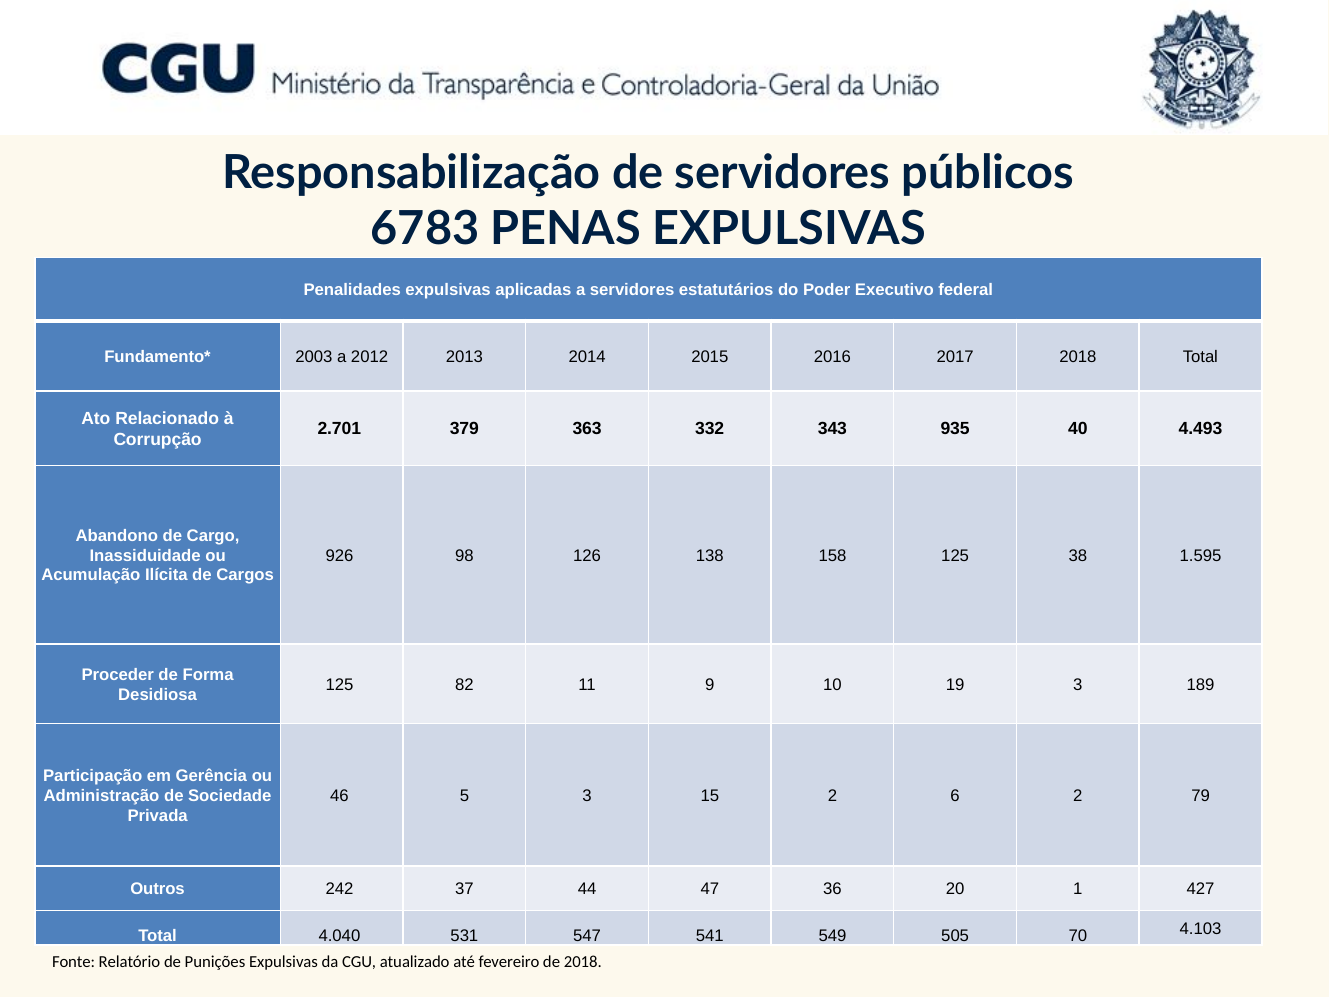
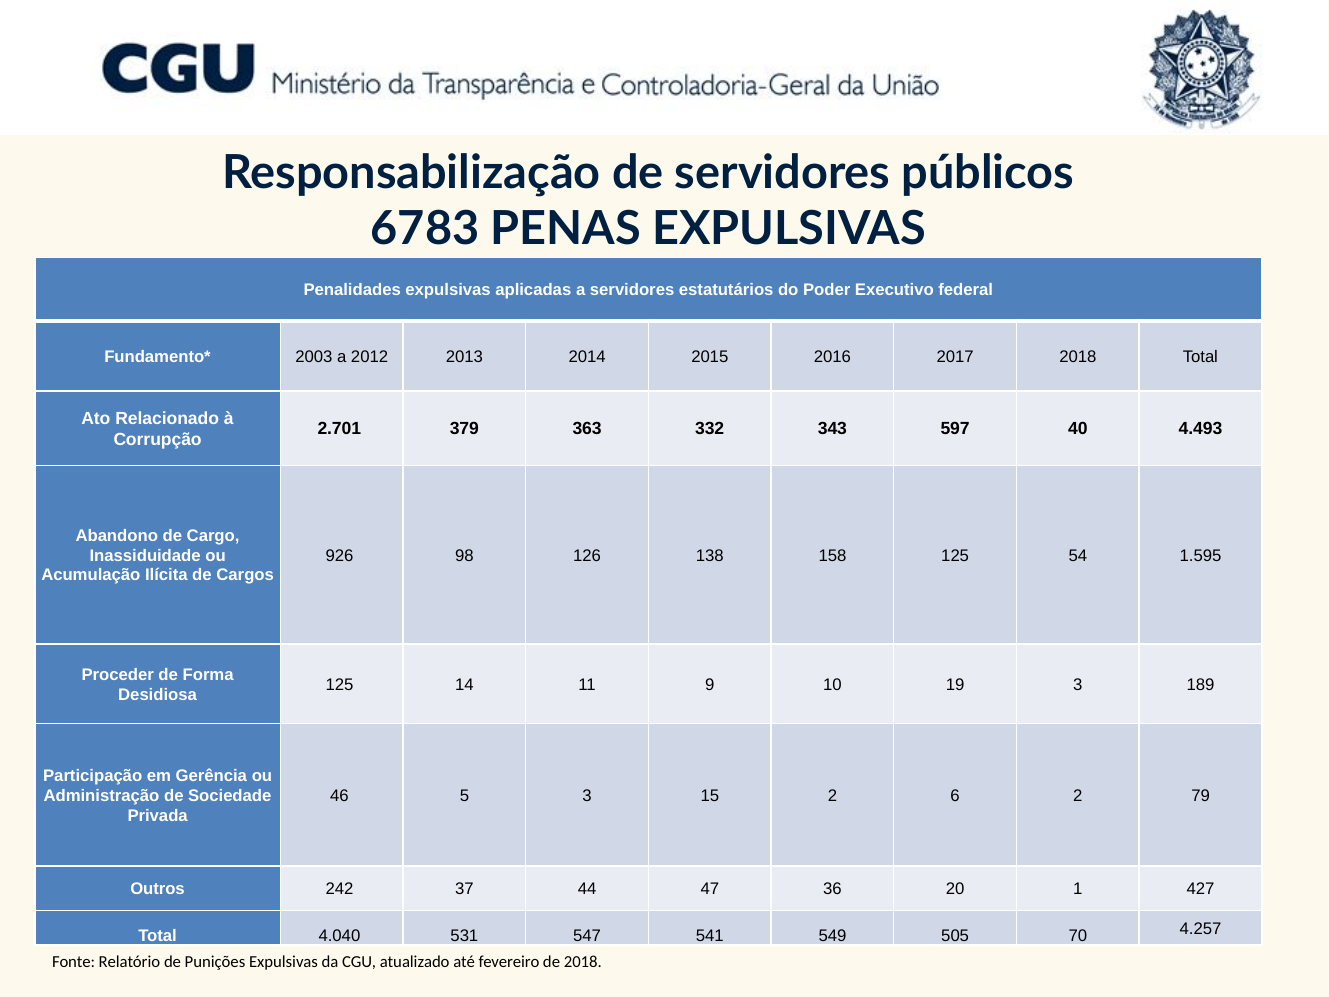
935: 935 -> 597
38: 38 -> 54
82: 82 -> 14
4.103: 4.103 -> 4.257
